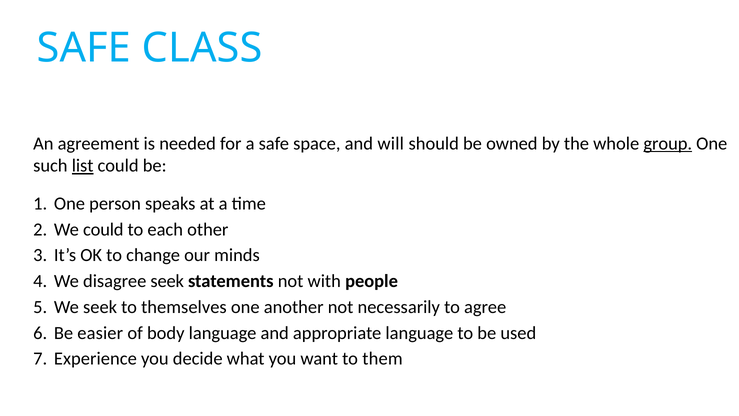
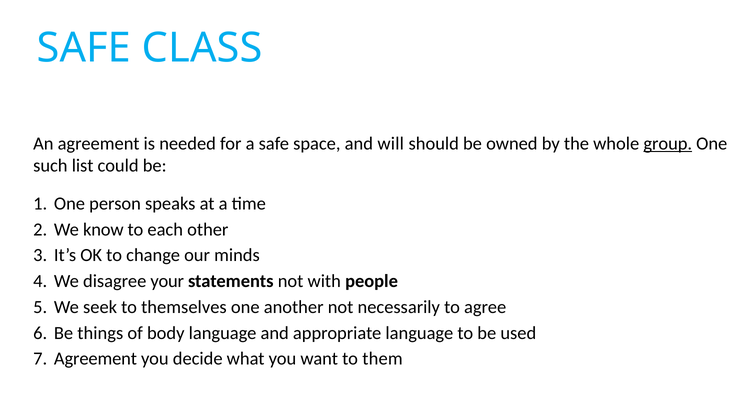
list underline: present -> none
We could: could -> know
disagree seek: seek -> your
easier: easier -> things
Experience at (95, 359): Experience -> Agreement
